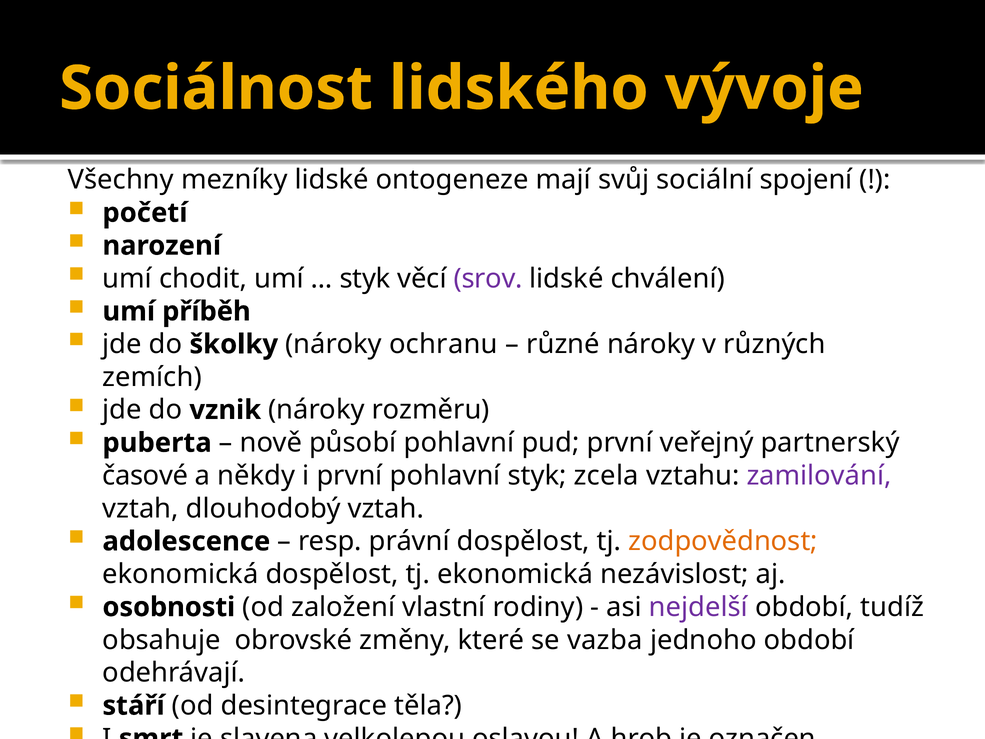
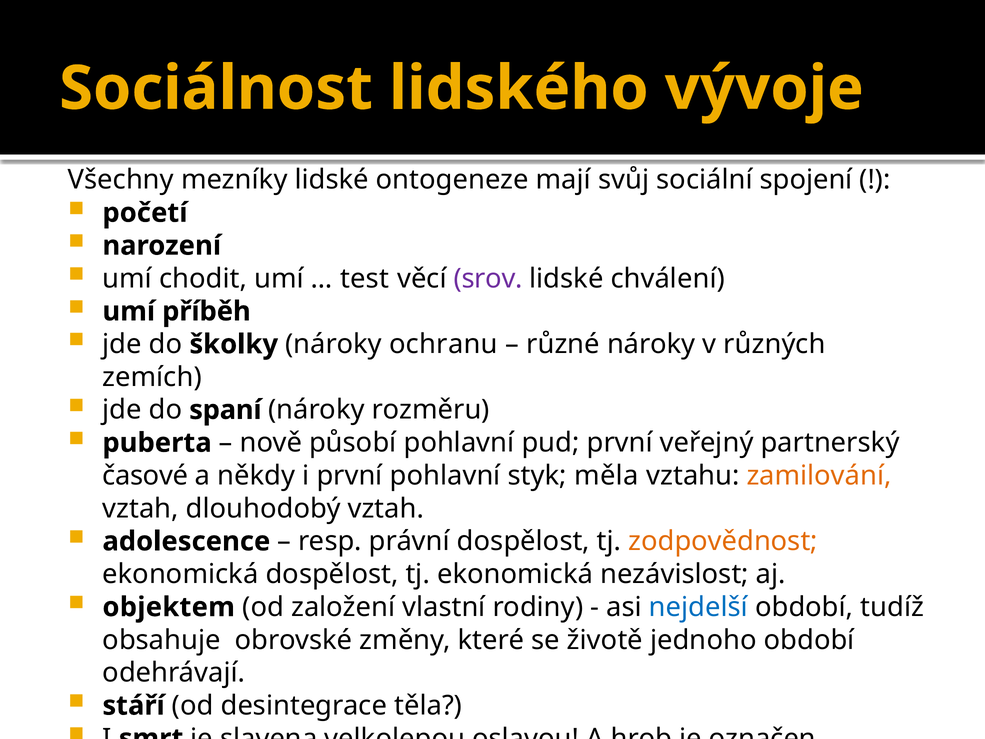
styk at (365, 278): styk -> test
vznik: vznik -> spaní
zcela: zcela -> měla
zamilování colour: purple -> orange
osobnosti: osobnosti -> objektem
nejdelší colour: purple -> blue
vazba: vazba -> životě
